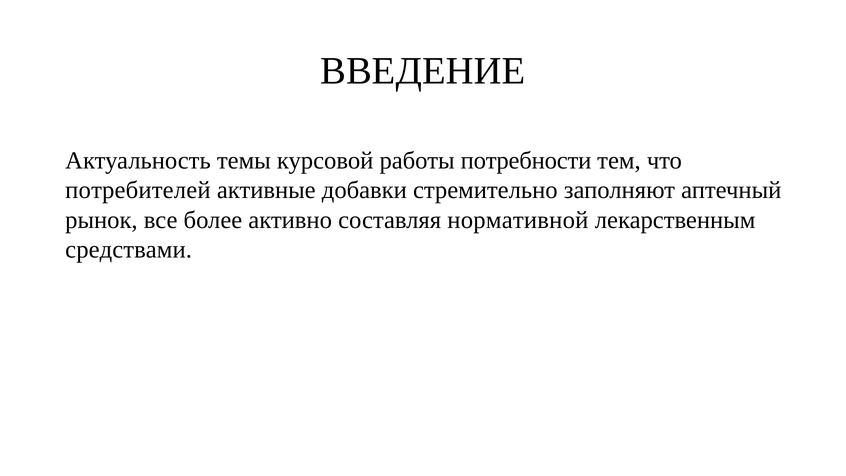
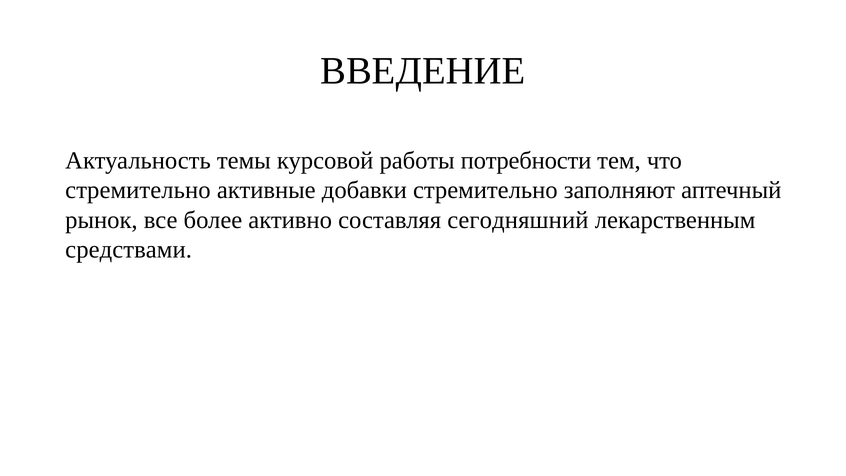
потребителей at (138, 190): потребителей -> стремительно
нормативной: нормативной -> сегодняшний
